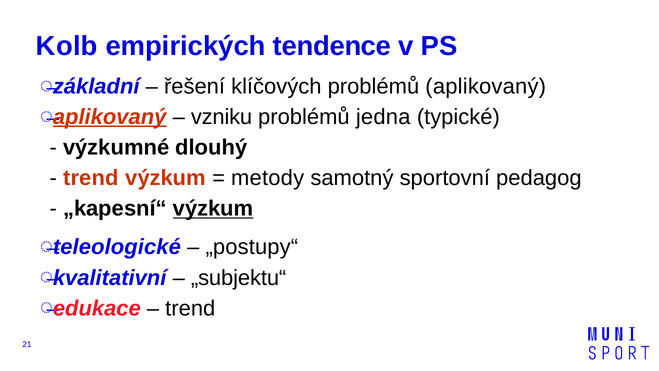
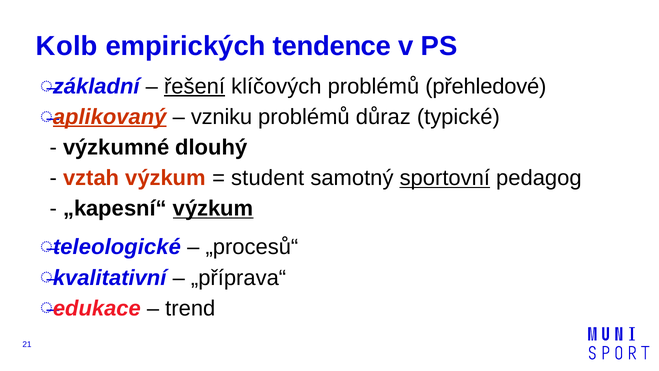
řešení underline: none -> present
problémů aplikovaný: aplikovaný -> přehledové
jedna: jedna -> důraz
trend at (91, 178): trend -> vztah
metody: metody -> student
sportovní underline: none -> present
„postupy“: „postupy“ -> „procesů“
„subjektu“: „subjektu“ -> „příprava“
